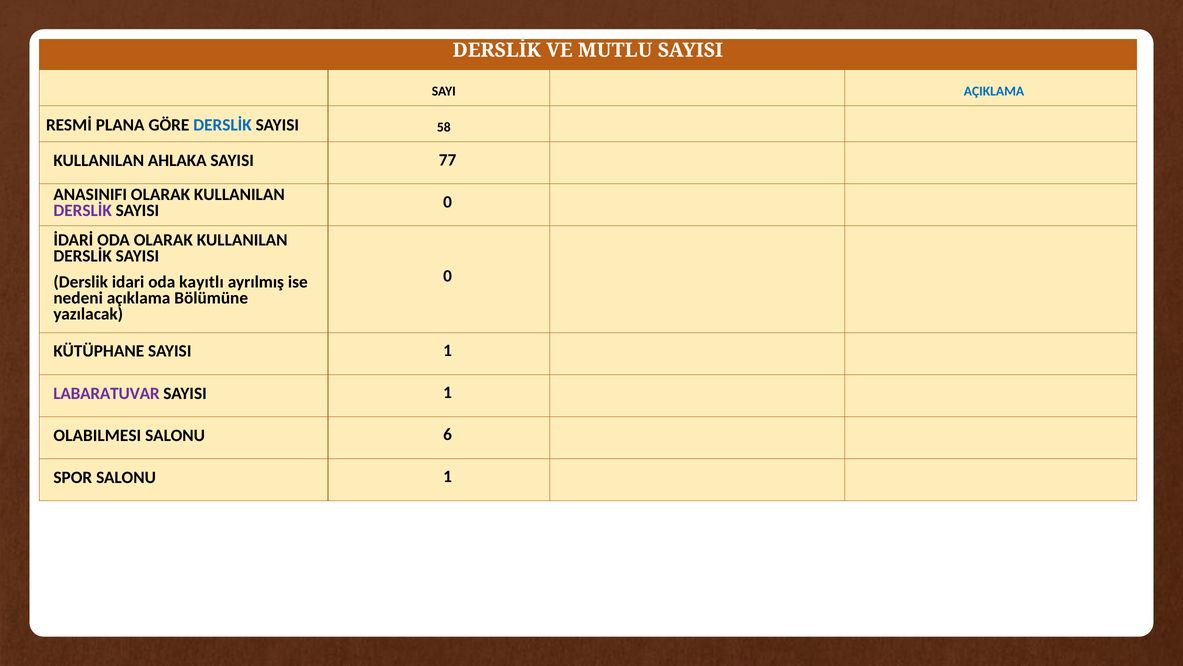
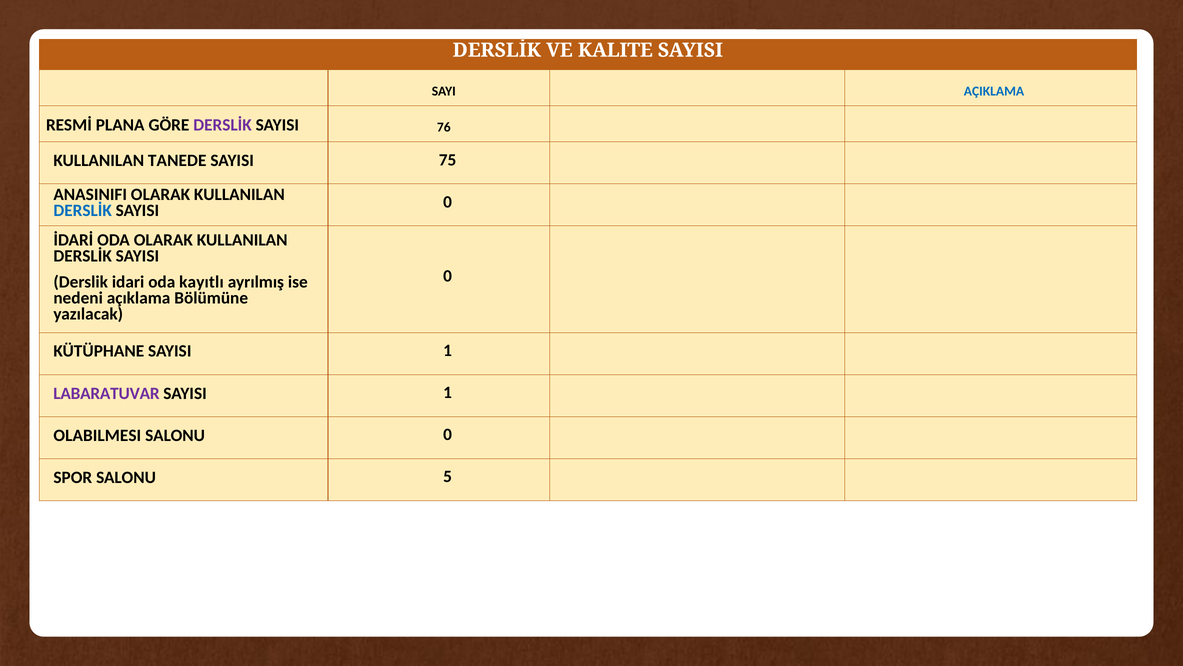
MUTLU: MUTLU -> KALITE
DERSLİK at (223, 125) colour: blue -> purple
58: 58 -> 76
AHLAKA: AHLAKA -> TANEDE
77: 77 -> 75
DERSLİK at (83, 210) colour: purple -> blue
SALONU 6: 6 -> 0
SALONU 1: 1 -> 5
